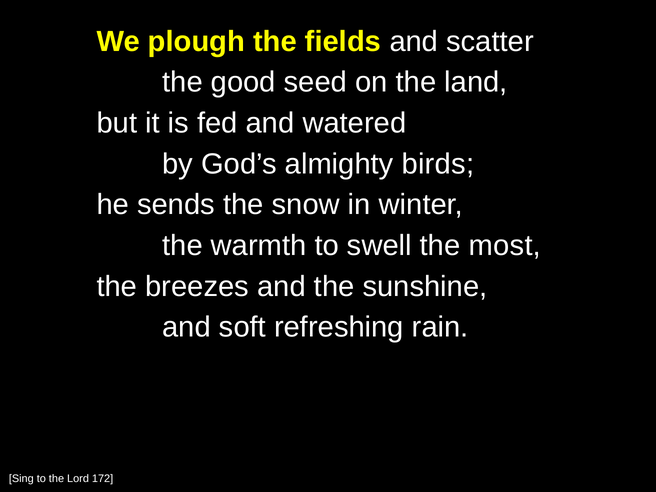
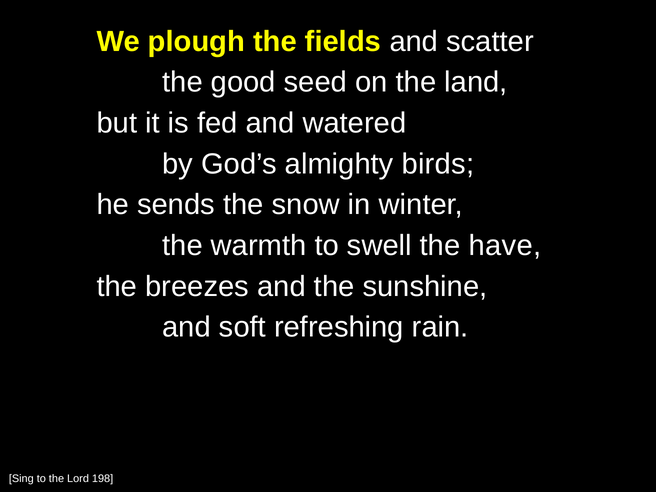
most: most -> have
172: 172 -> 198
